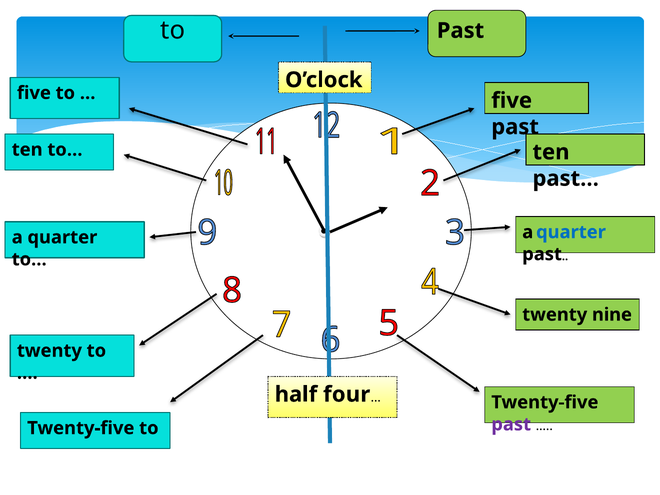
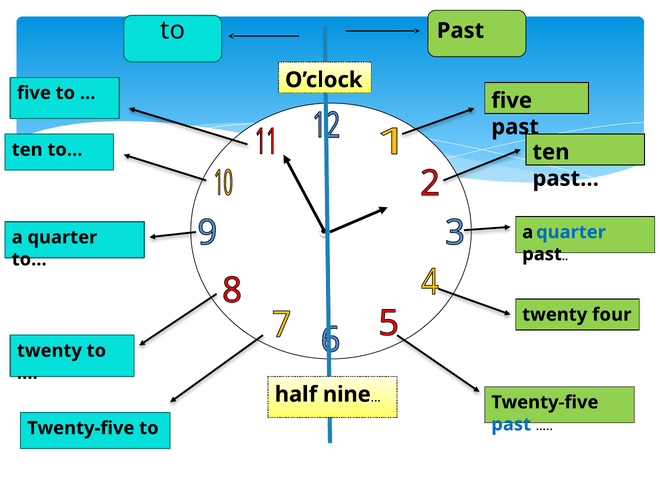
nine: nine -> four
four: four -> nine
past at (511, 424) colour: purple -> blue
